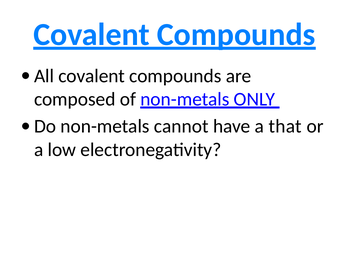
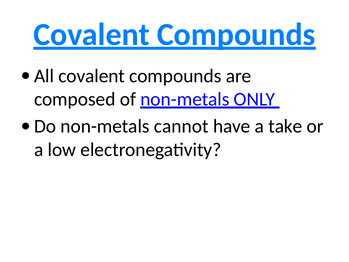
that: that -> take
